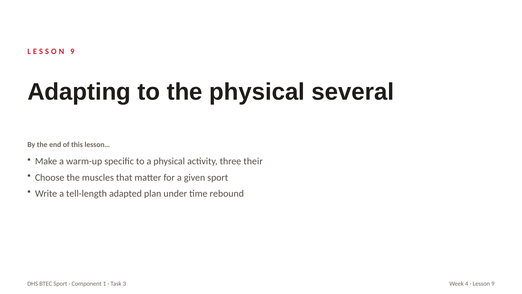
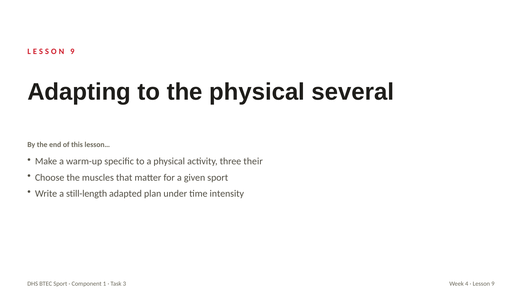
tell-length: tell-length -> still-length
rebound: rebound -> intensity
